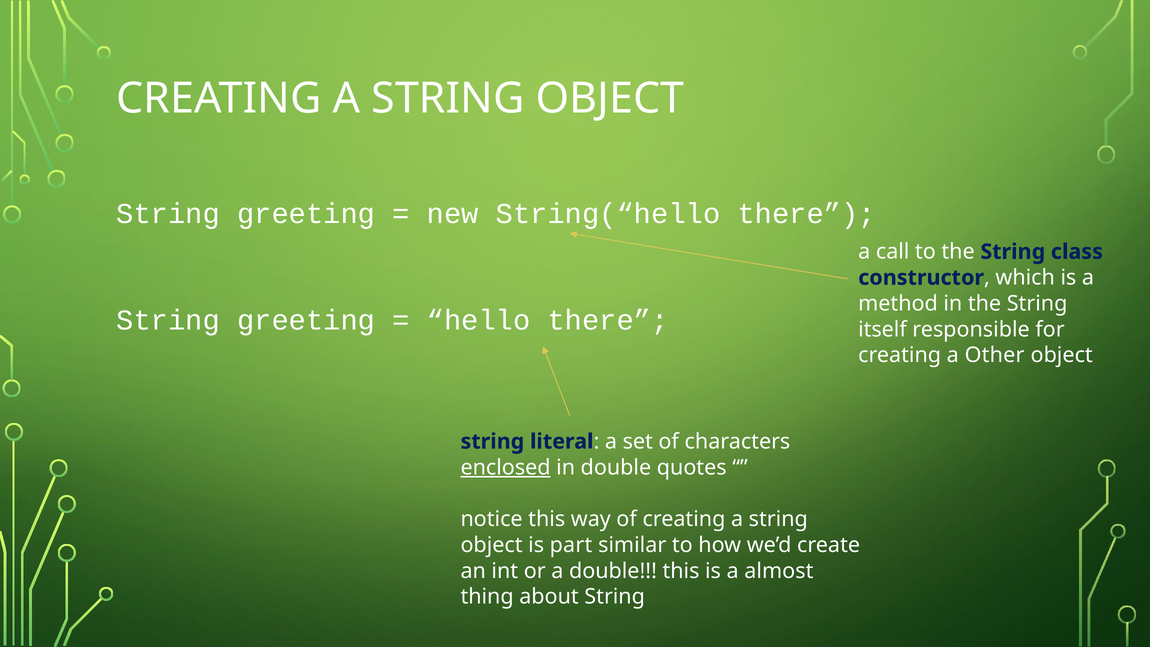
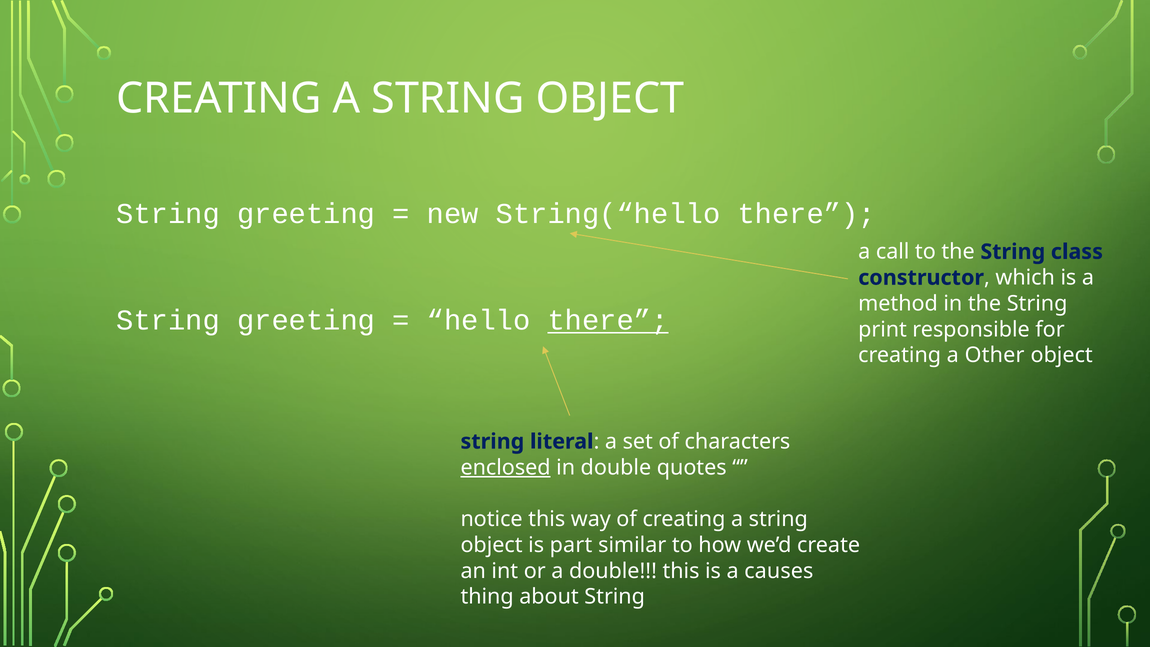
there at (608, 320) underline: none -> present
itself: itself -> print
almost: almost -> causes
